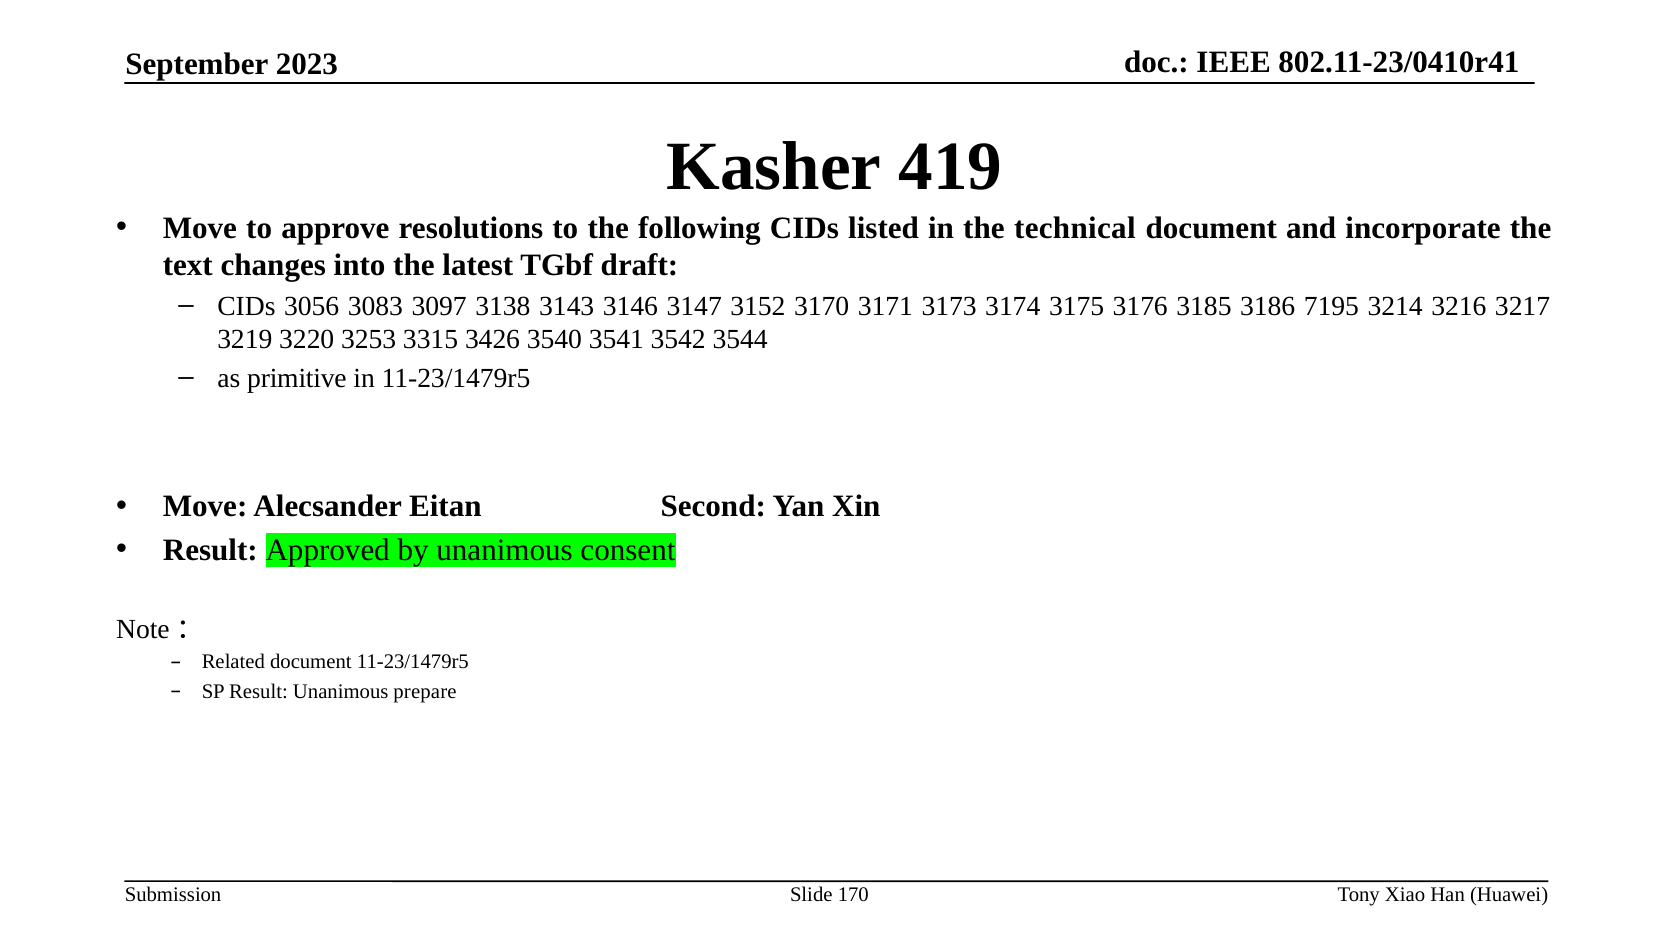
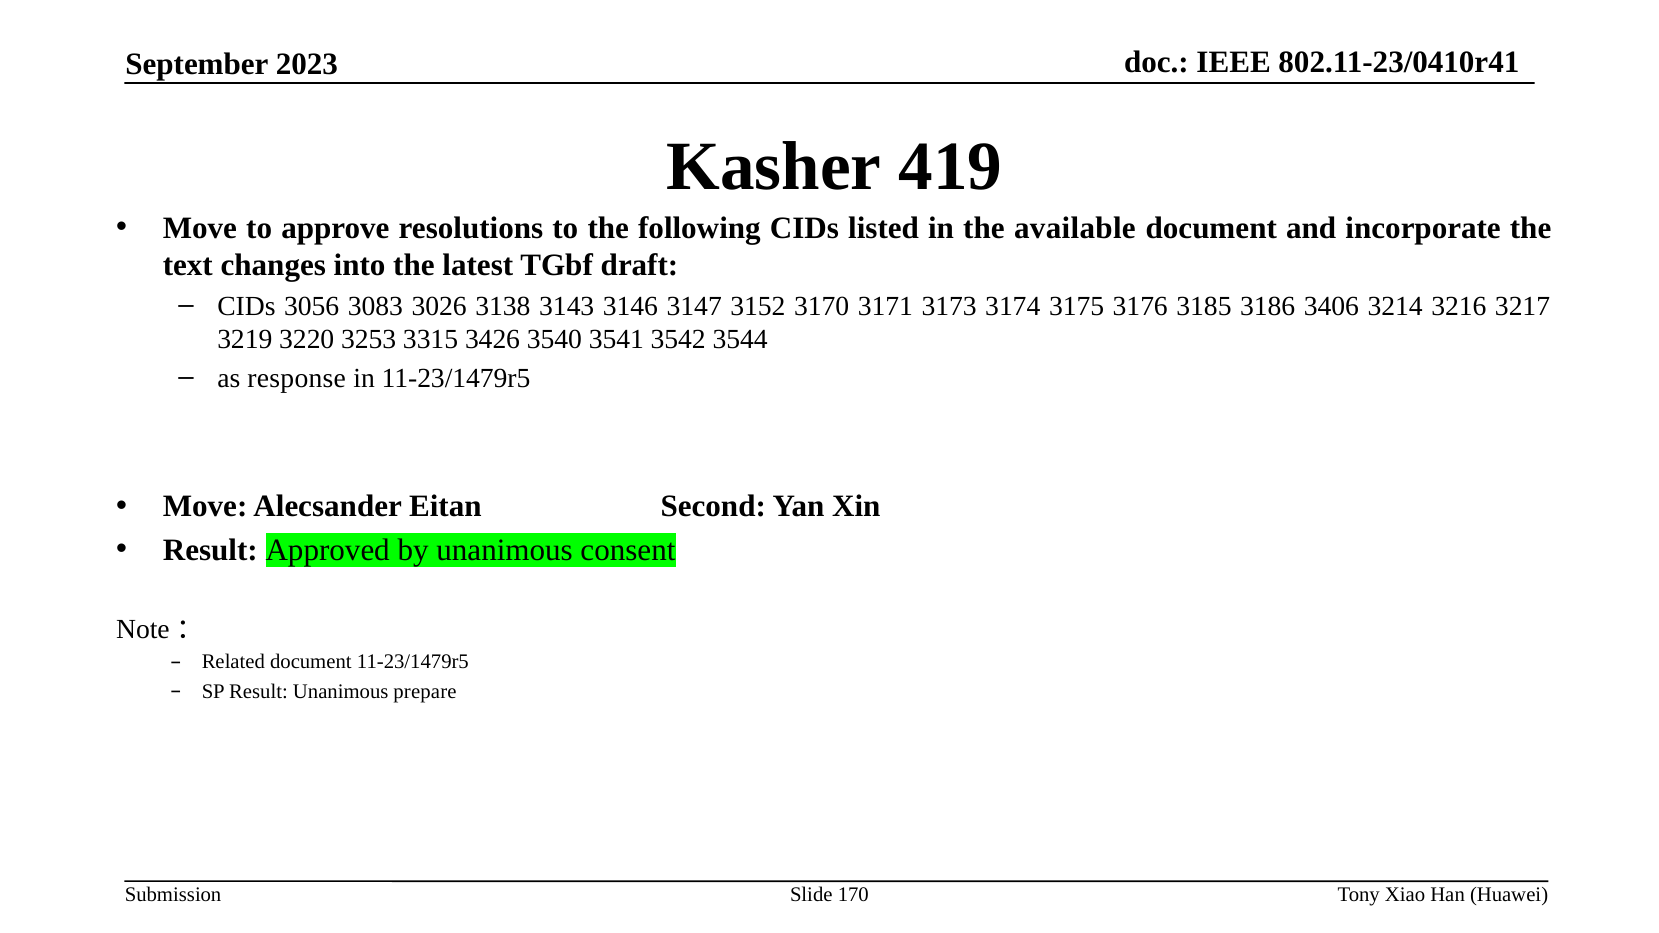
technical: technical -> available
3097: 3097 -> 3026
7195: 7195 -> 3406
primitive: primitive -> response
